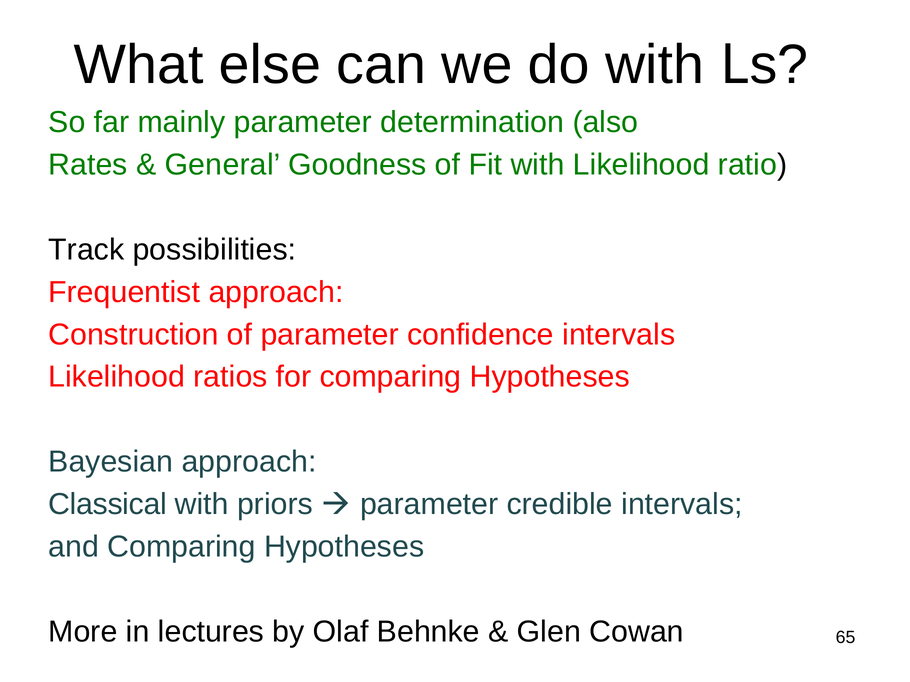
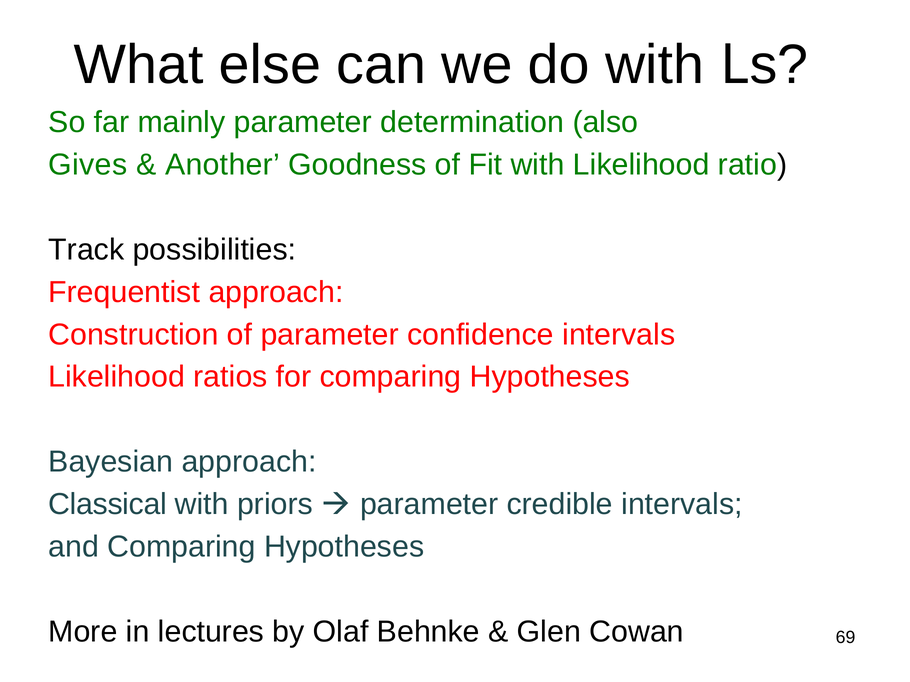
Rates: Rates -> Gives
General: General -> Another
65: 65 -> 69
